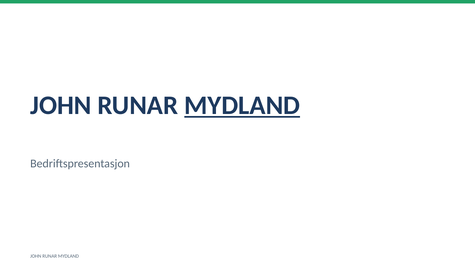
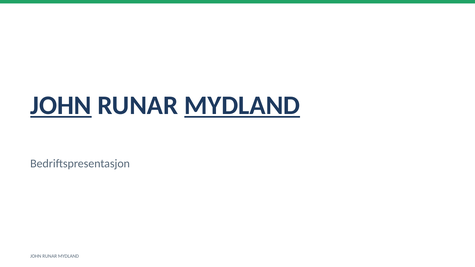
JOHN at (61, 105) underline: none -> present
